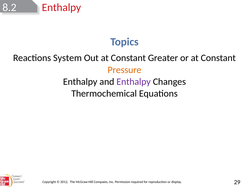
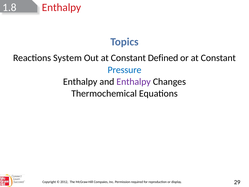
8.2: 8.2 -> 1.8
Greater: Greater -> Defined
Pressure colour: orange -> blue
